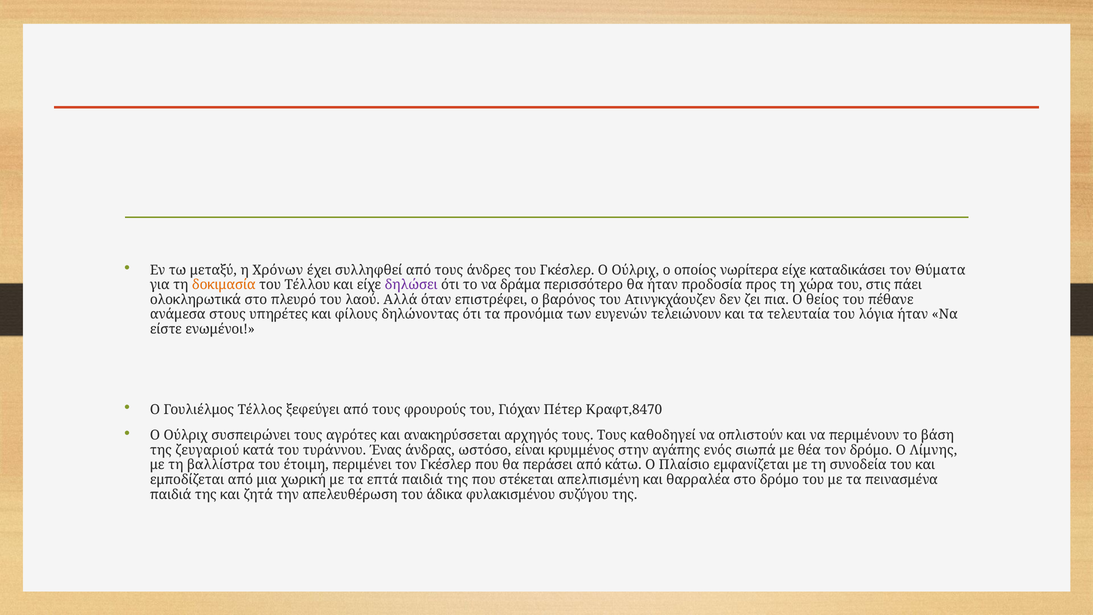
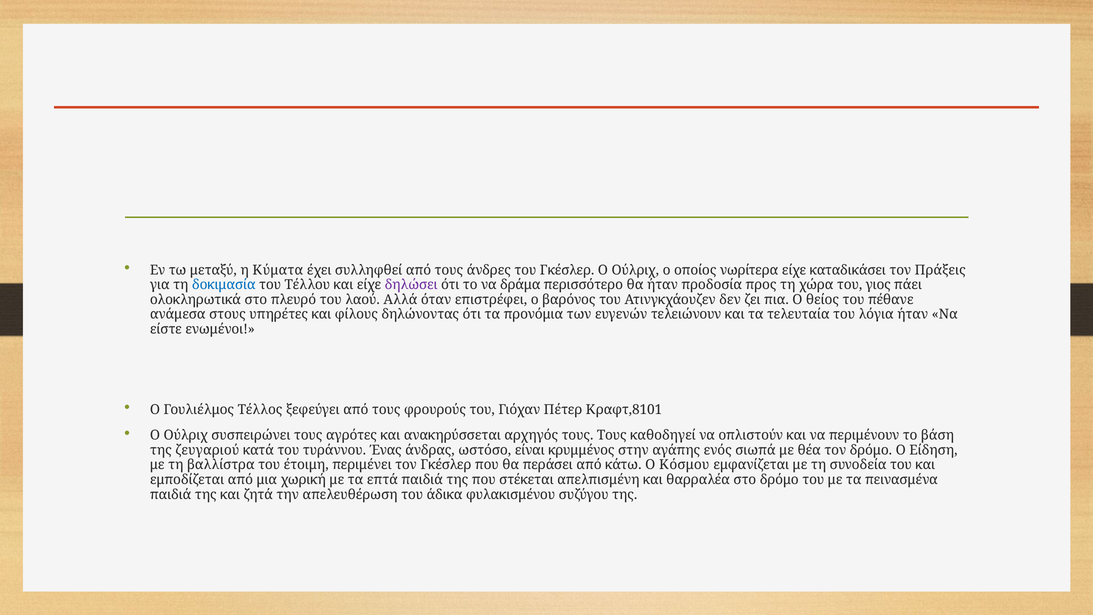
Χρόνων: Χρόνων -> Κύματα
Θύματα: Θύματα -> Πράξεις
δοκιμασία colour: orange -> blue
στις: στις -> γιος
Κραφτ,8470: Κραφτ,8470 -> Κραφτ,8101
Λίμνης: Λίμνης -> Είδηση
Πλαίσιο: Πλαίσιο -> Κόσμου
